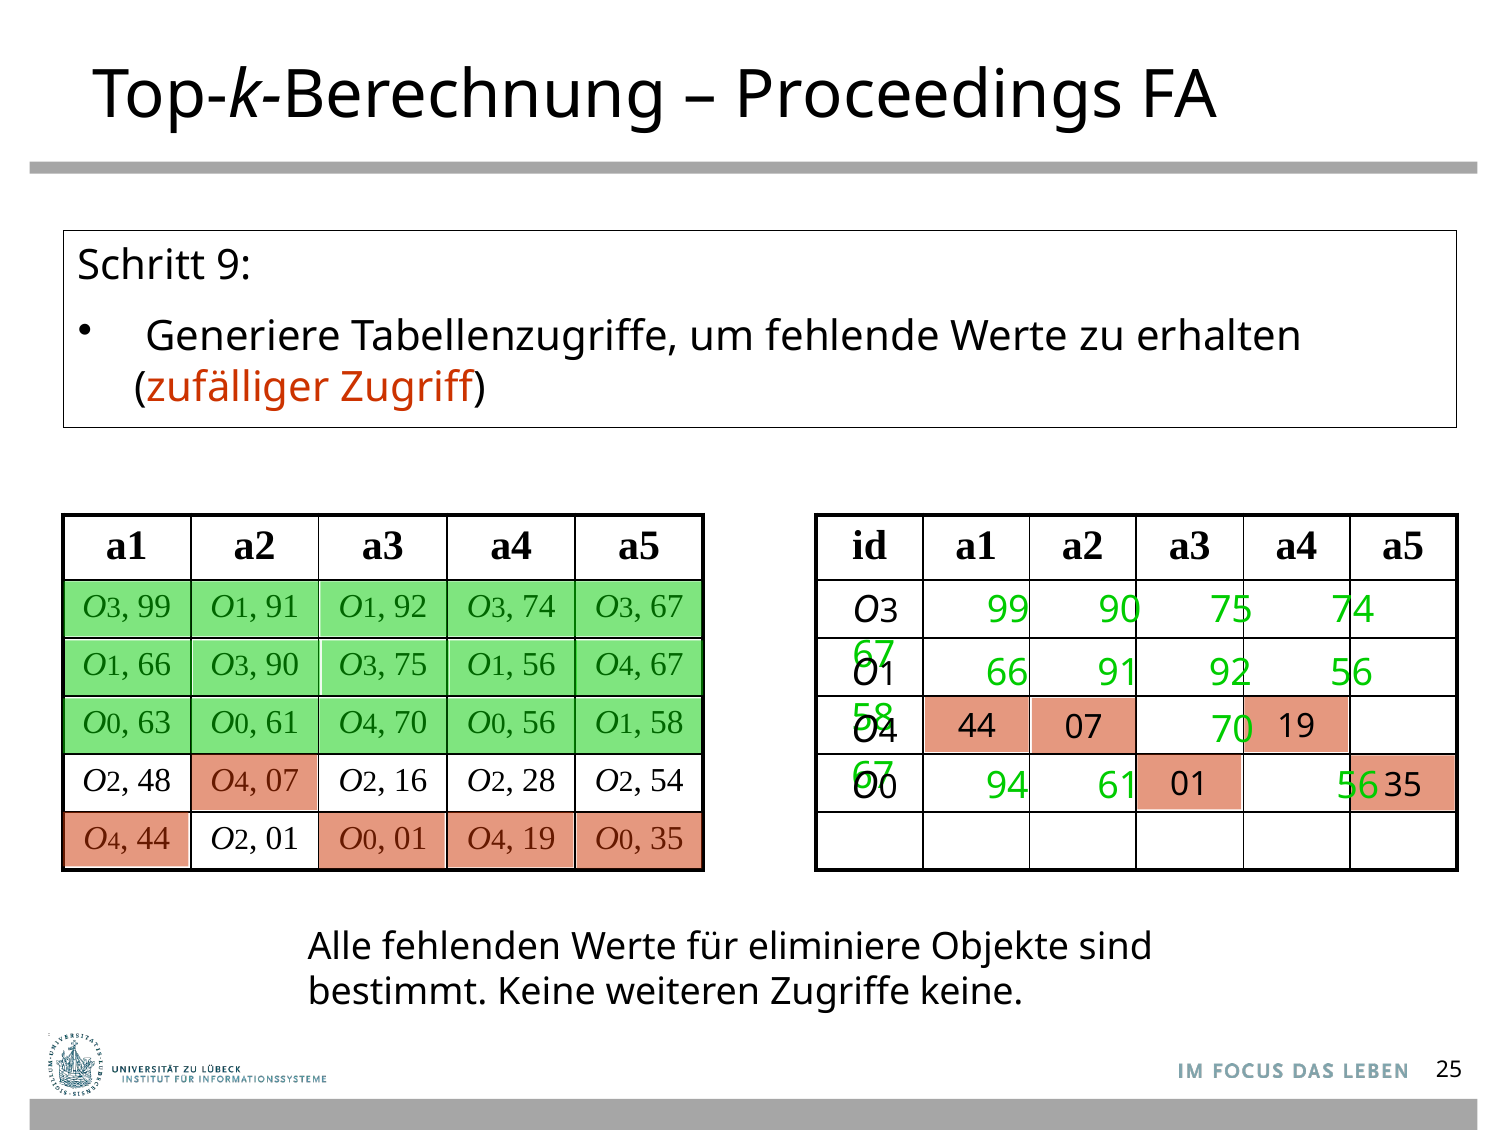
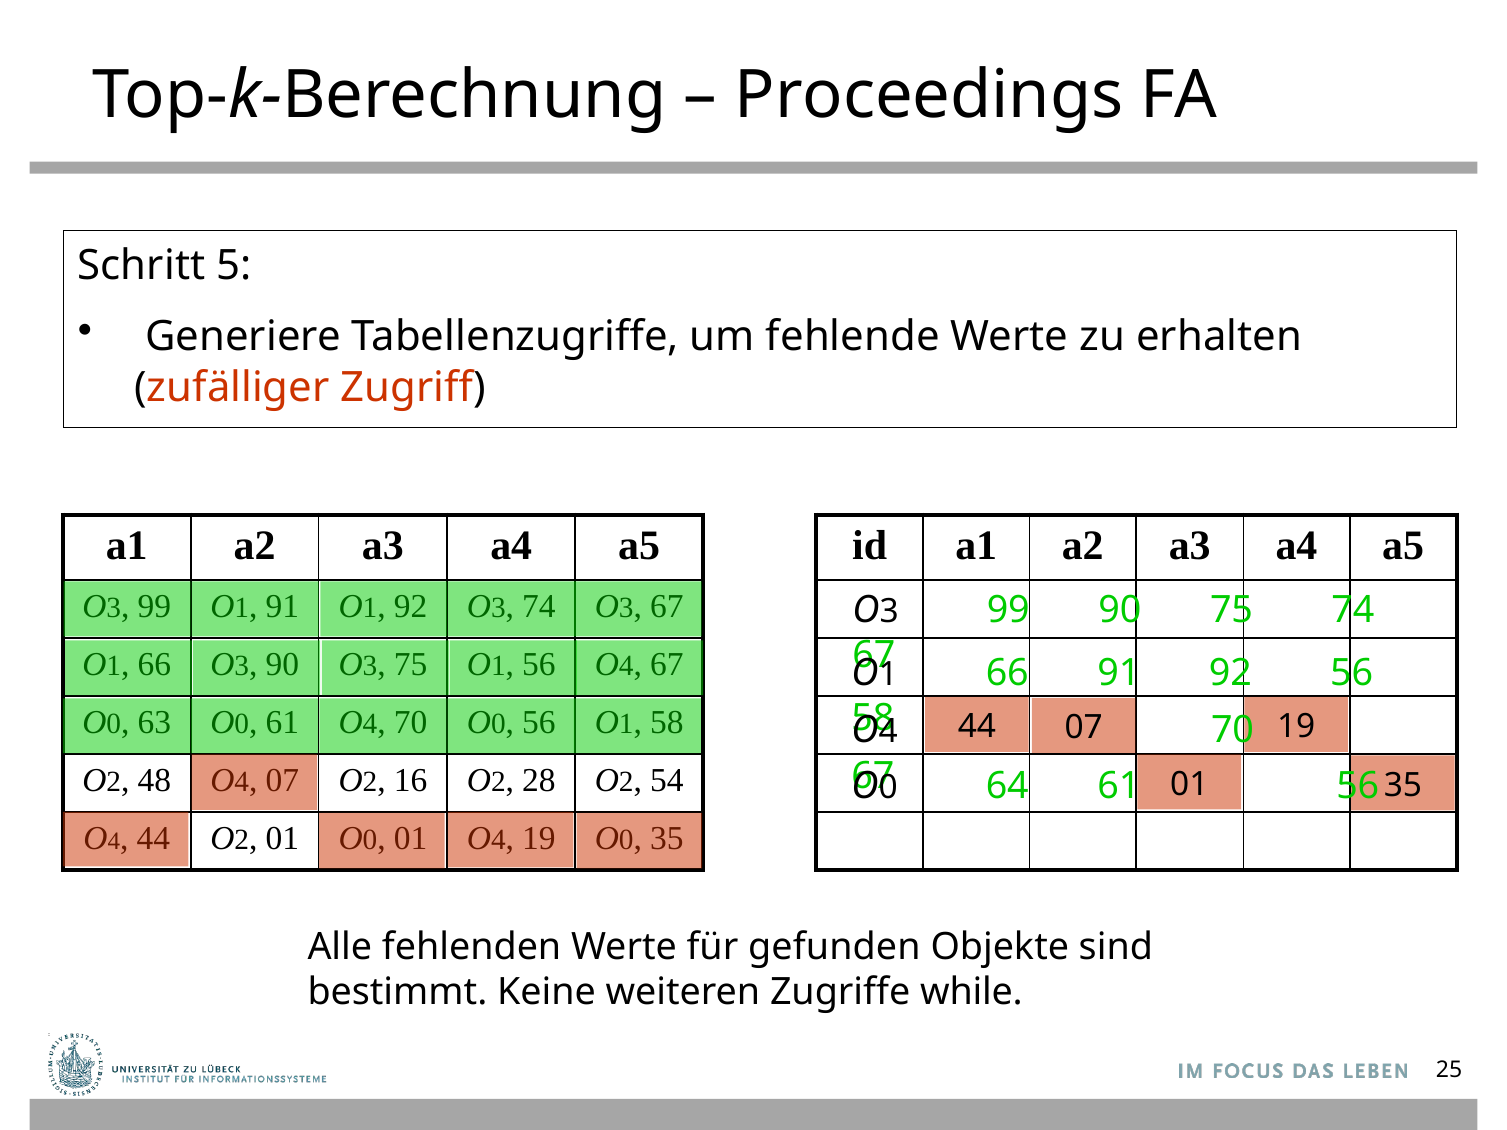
9: 9 -> 5
94: 94 -> 64
eliminiere: eliminiere -> gefunden
Zugriffe keine: keine -> while
